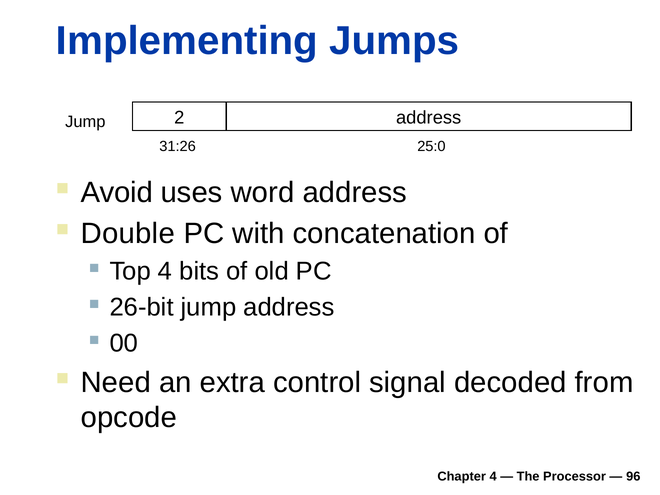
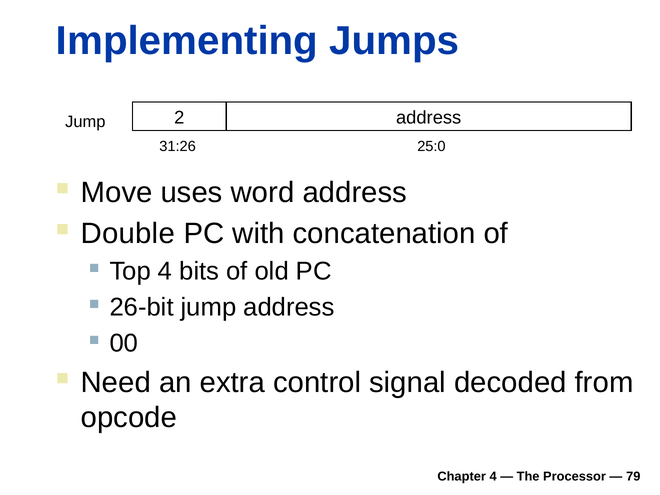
Avoid: Avoid -> Move
96: 96 -> 79
